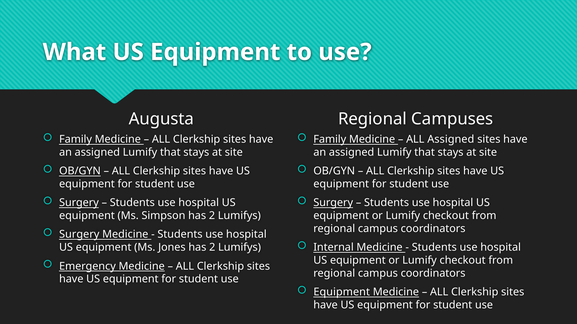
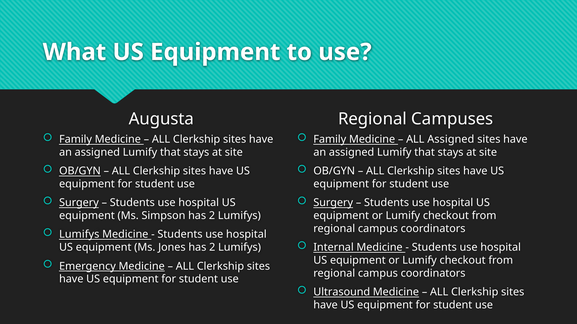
Surgery at (79, 235): Surgery -> Lumifys
Equipment at (342, 293): Equipment -> Ultrasound
